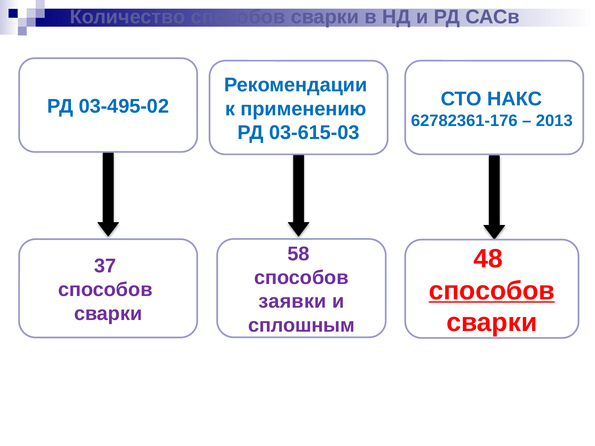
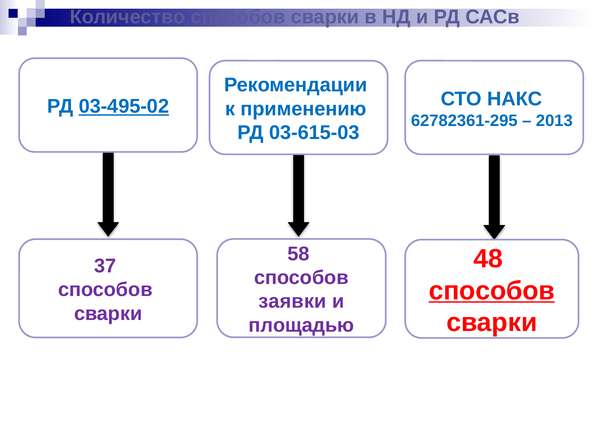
03-495-02 underline: none -> present
62782361-176: 62782361-176 -> 62782361-295
сплошным: сплошным -> площадью
